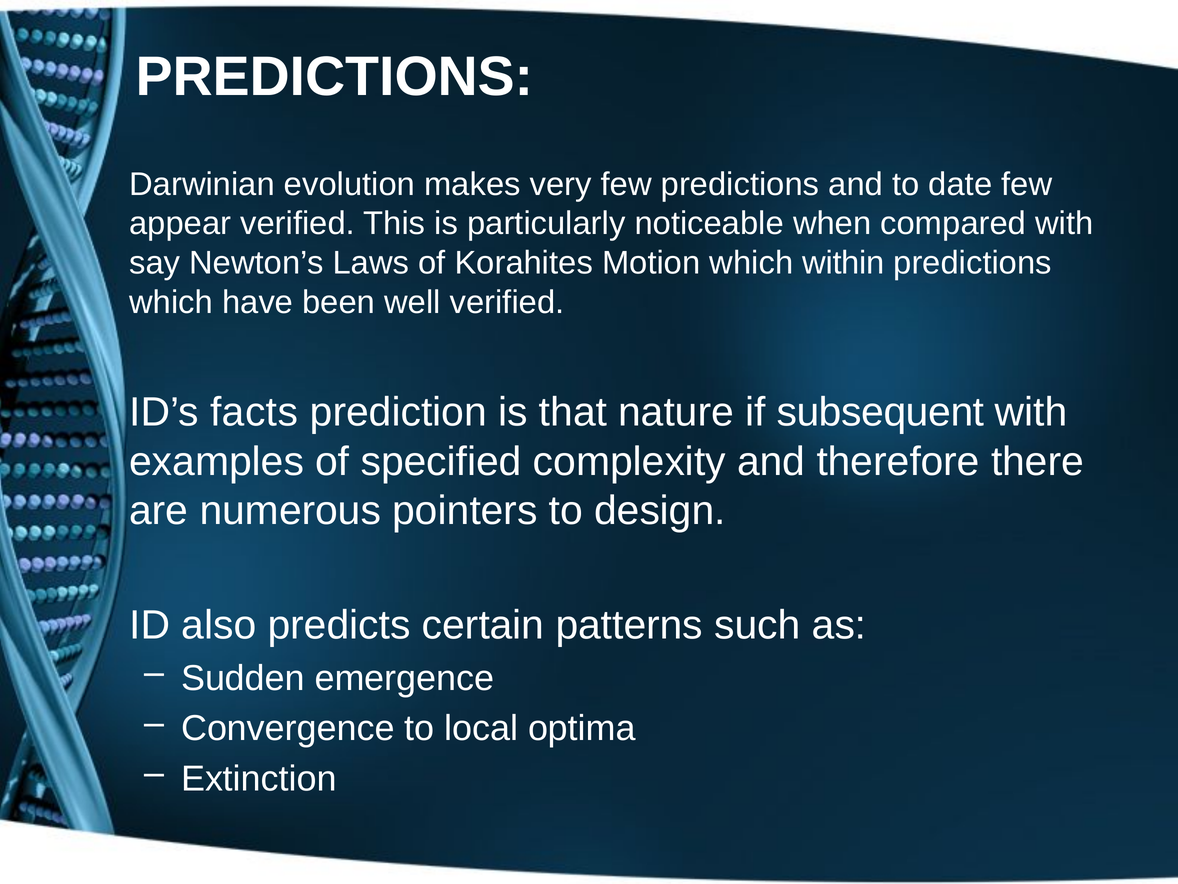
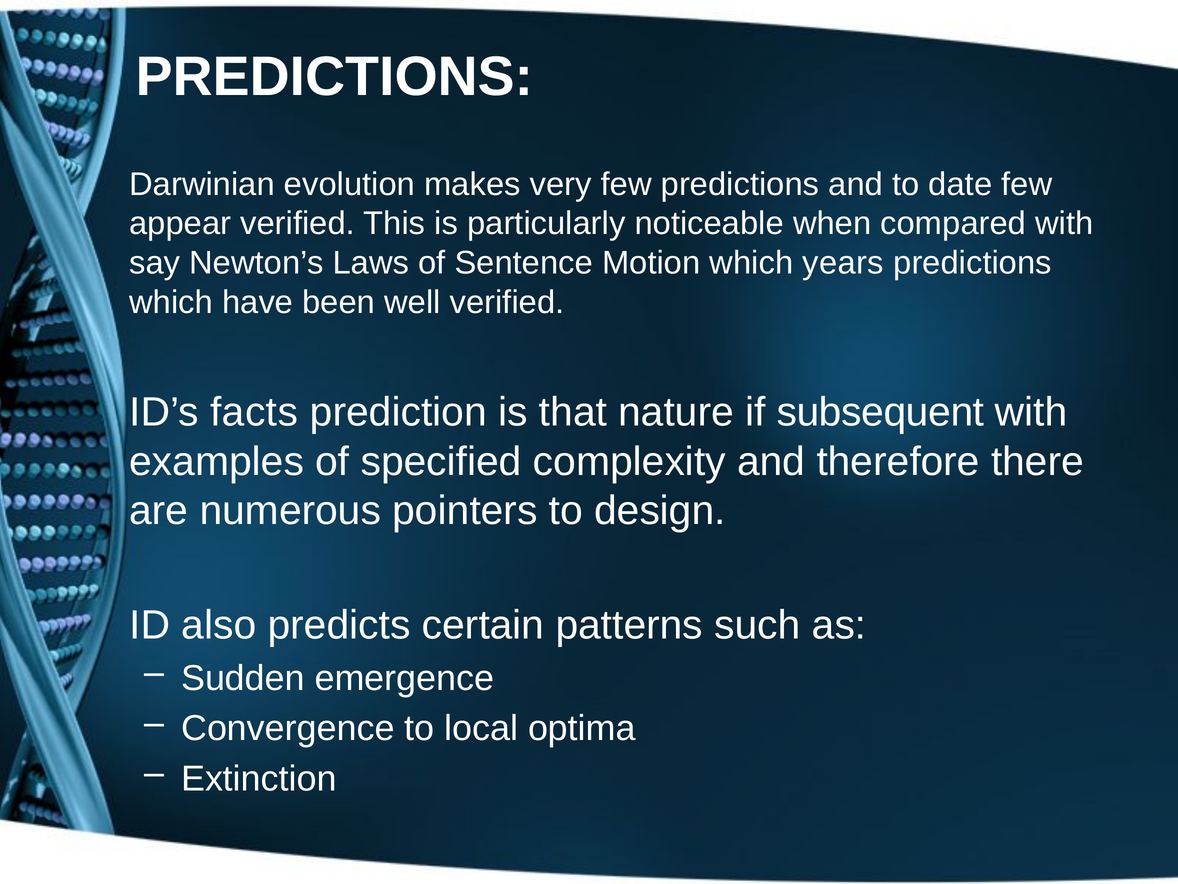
Korahites: Korahites -> Sentence
within: within -> years
